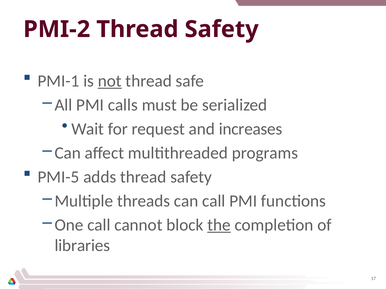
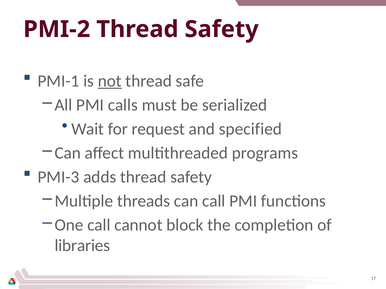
increases: increases -> specified
PMI-5: PMI-5 -> PMI-3
the underline: present -> none
